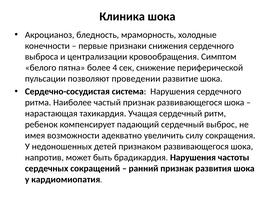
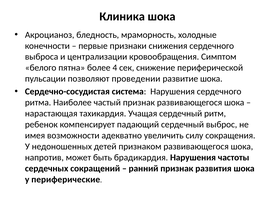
кардиомиопатия: кардиомиопатия -> периферические
